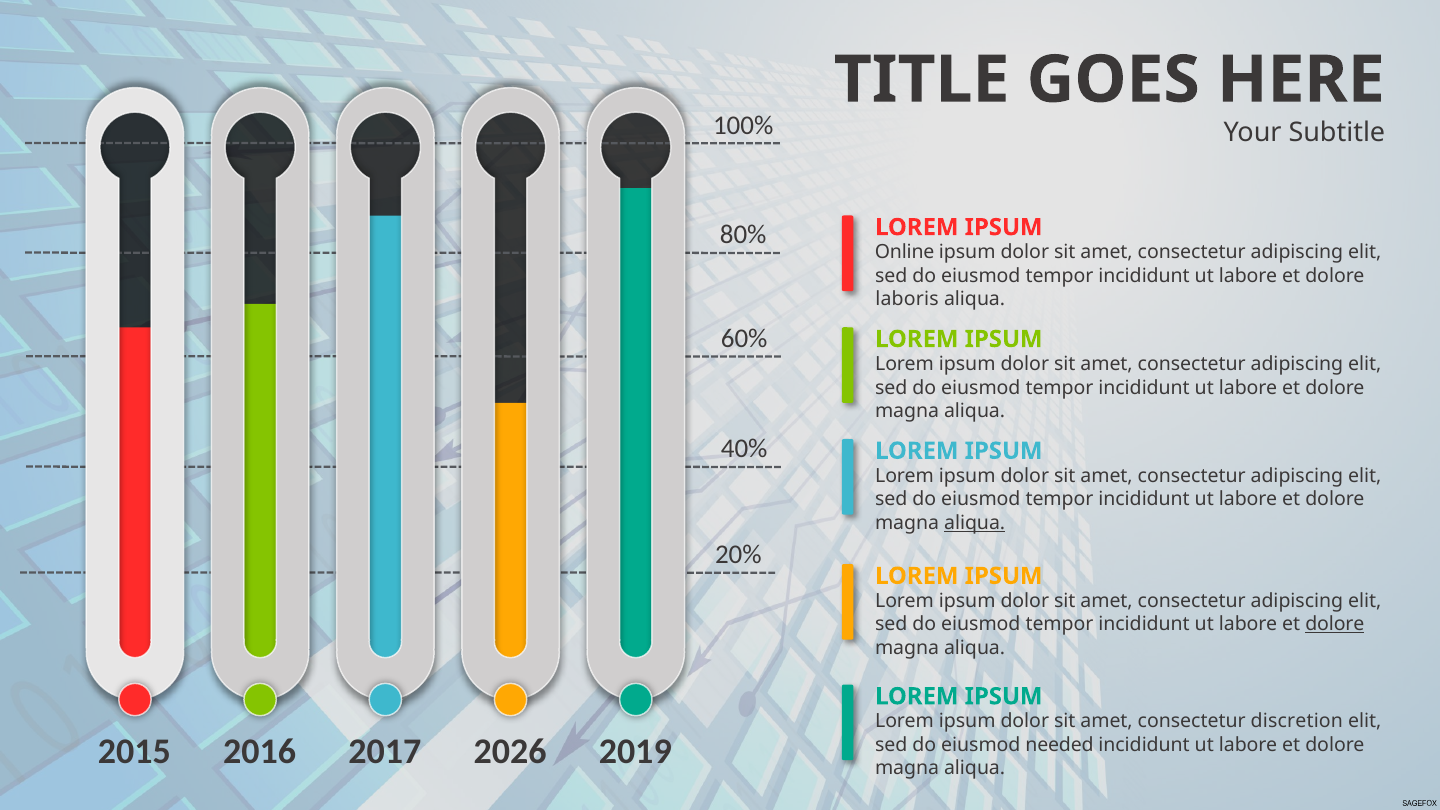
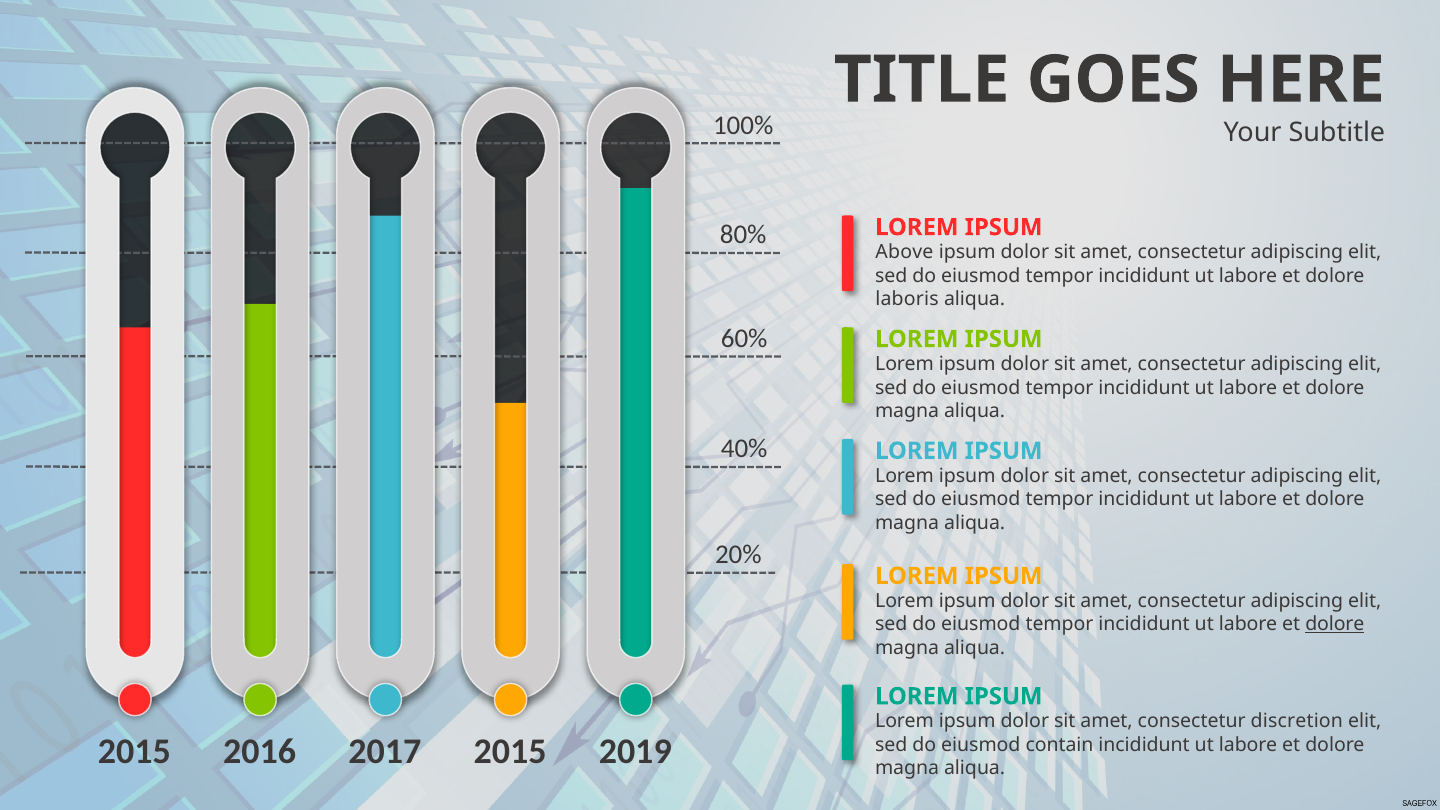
Online: Online -> Above
aliqua at (975, 523) underline: present -> none
2017 2026: 2026 -> 2015
needed: needed -> contain
